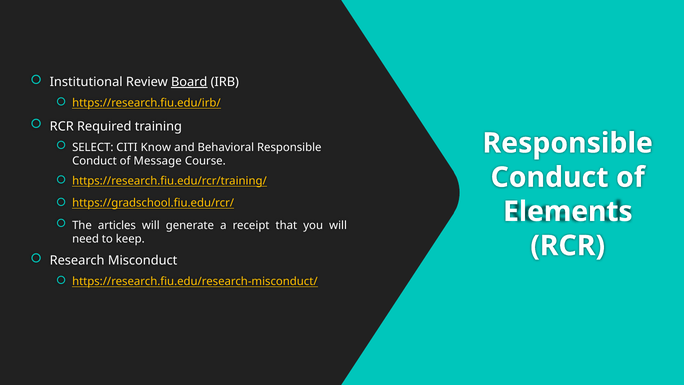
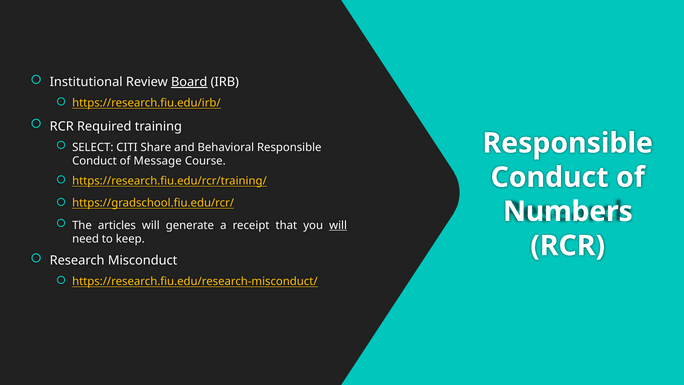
Know: Know -> Share
Elements: Elements -> Numbers
will at (338, 225) underline: none -> present
